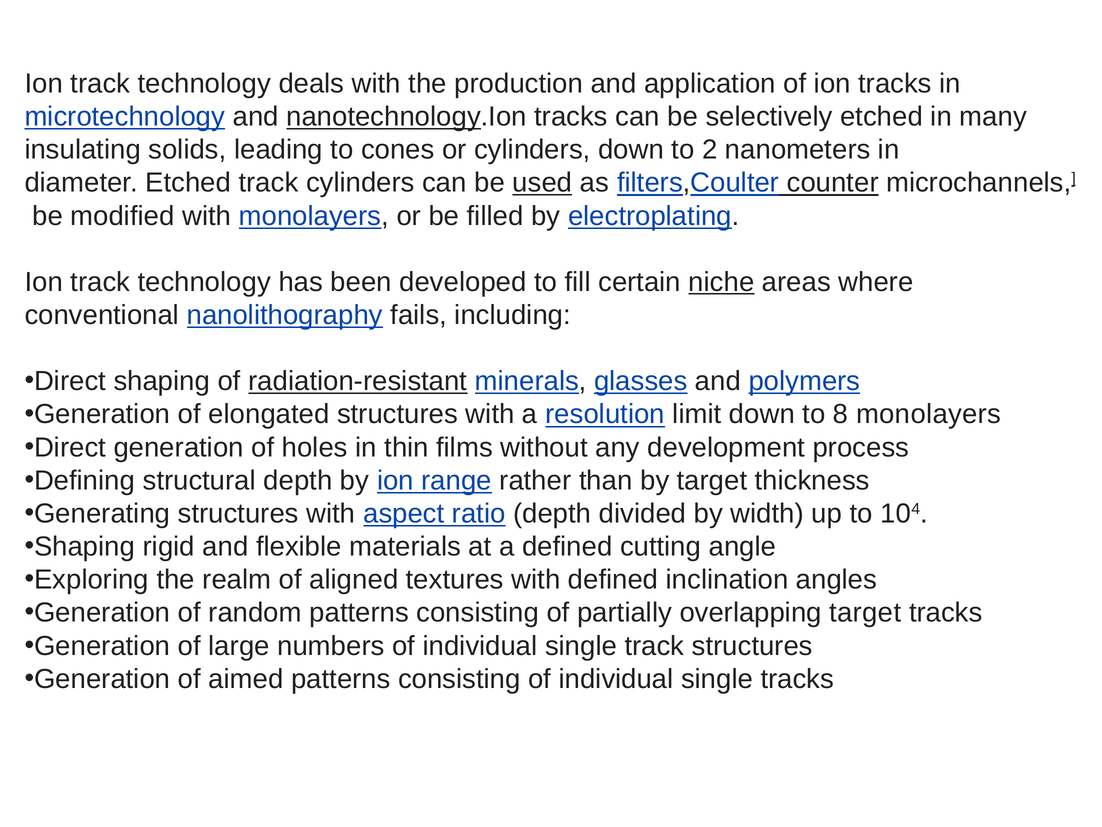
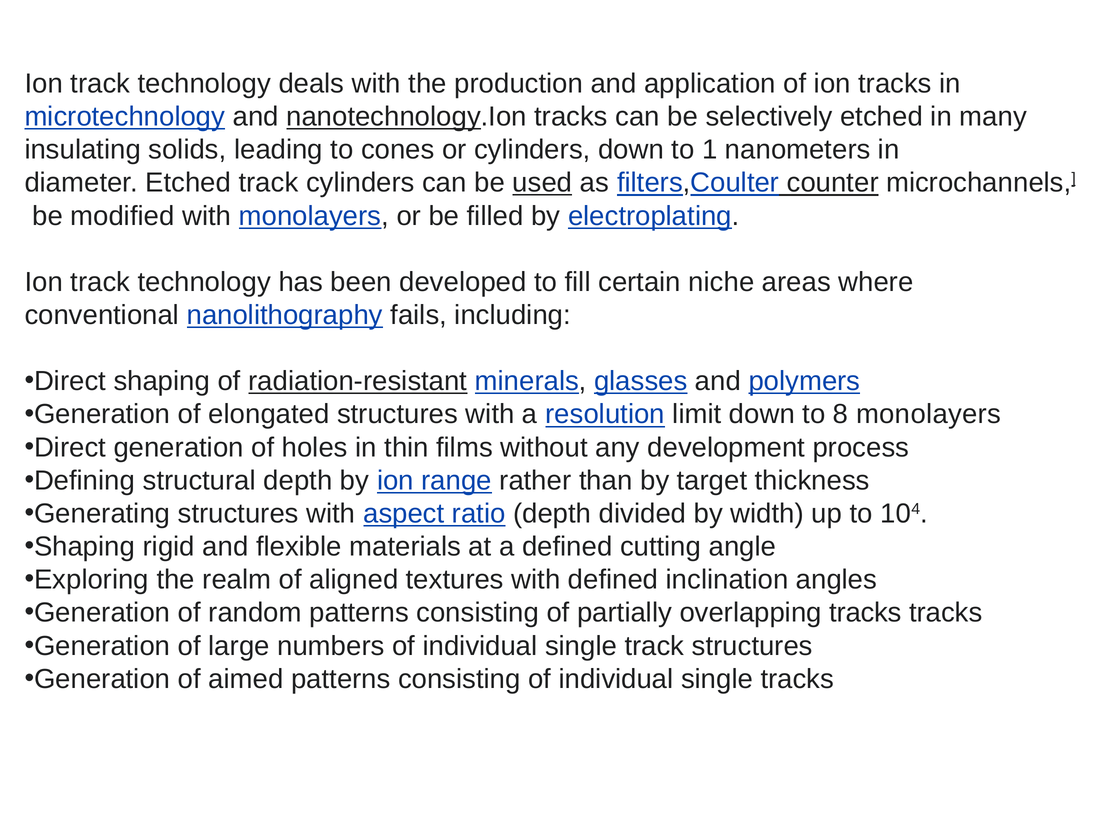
2: 2 -> 1
niche underline: present -> none
overlapping target: target -> tracks
